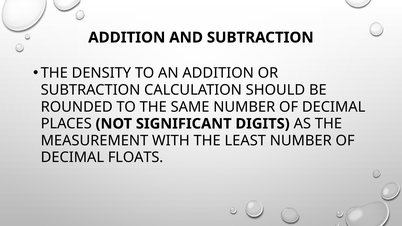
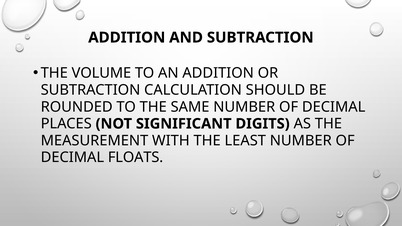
DENSITY: DENSITY -> VOLUME
